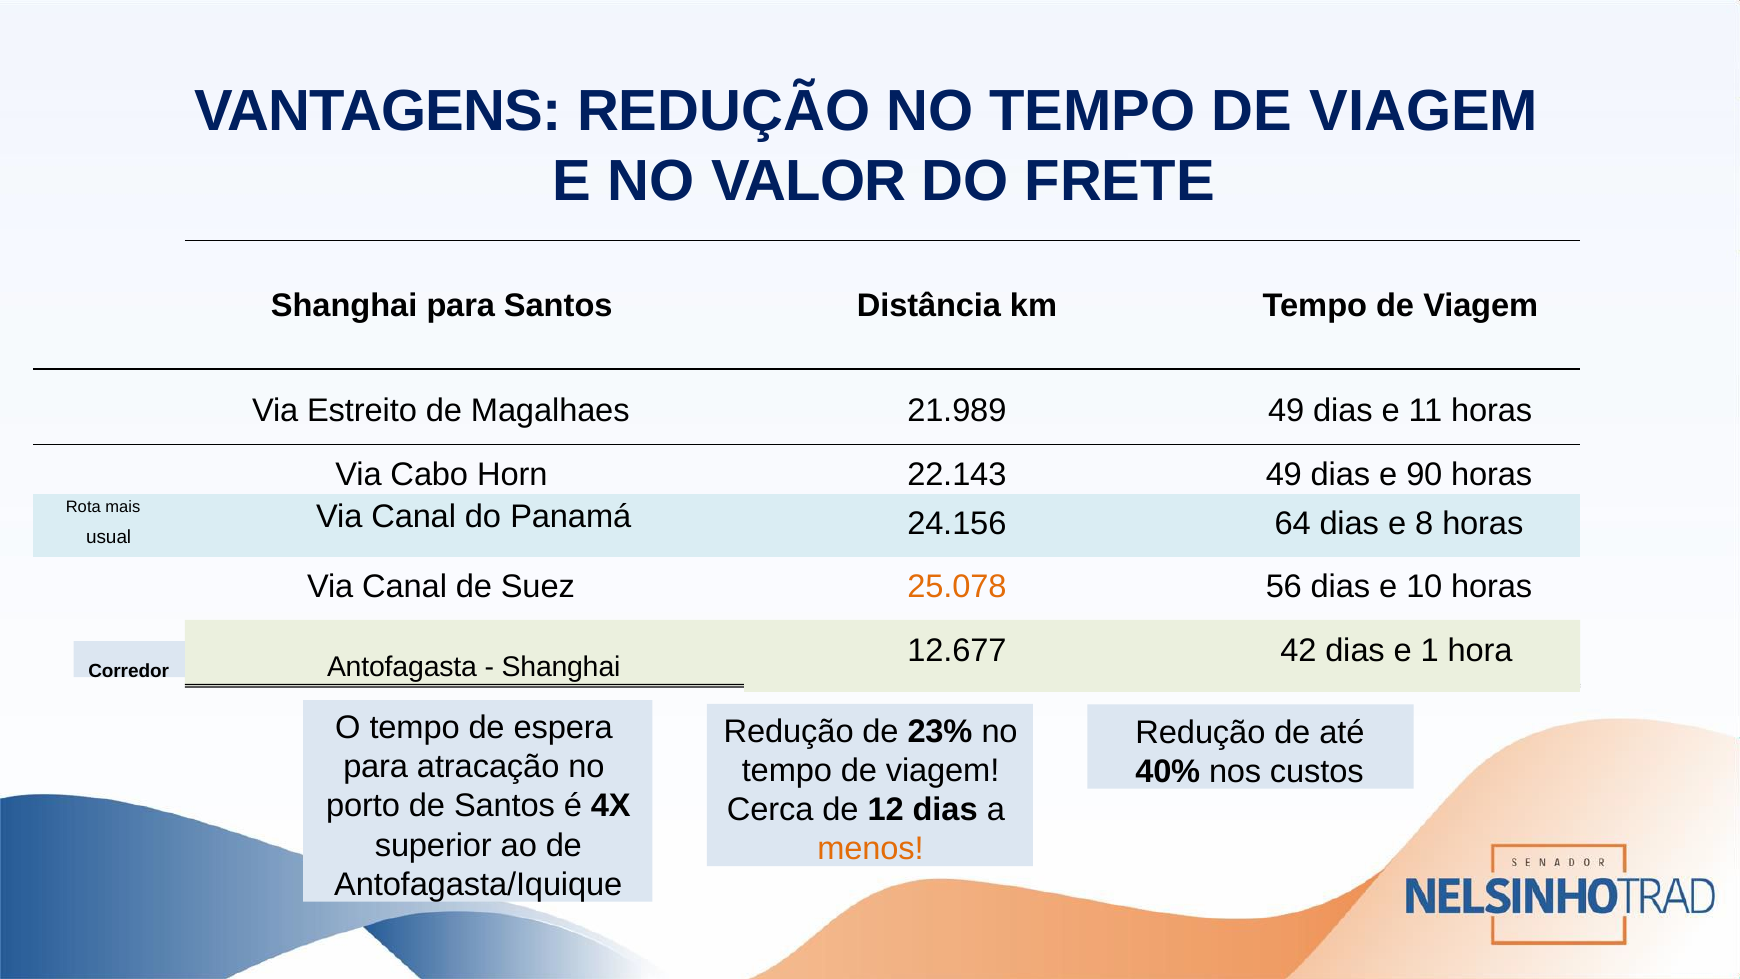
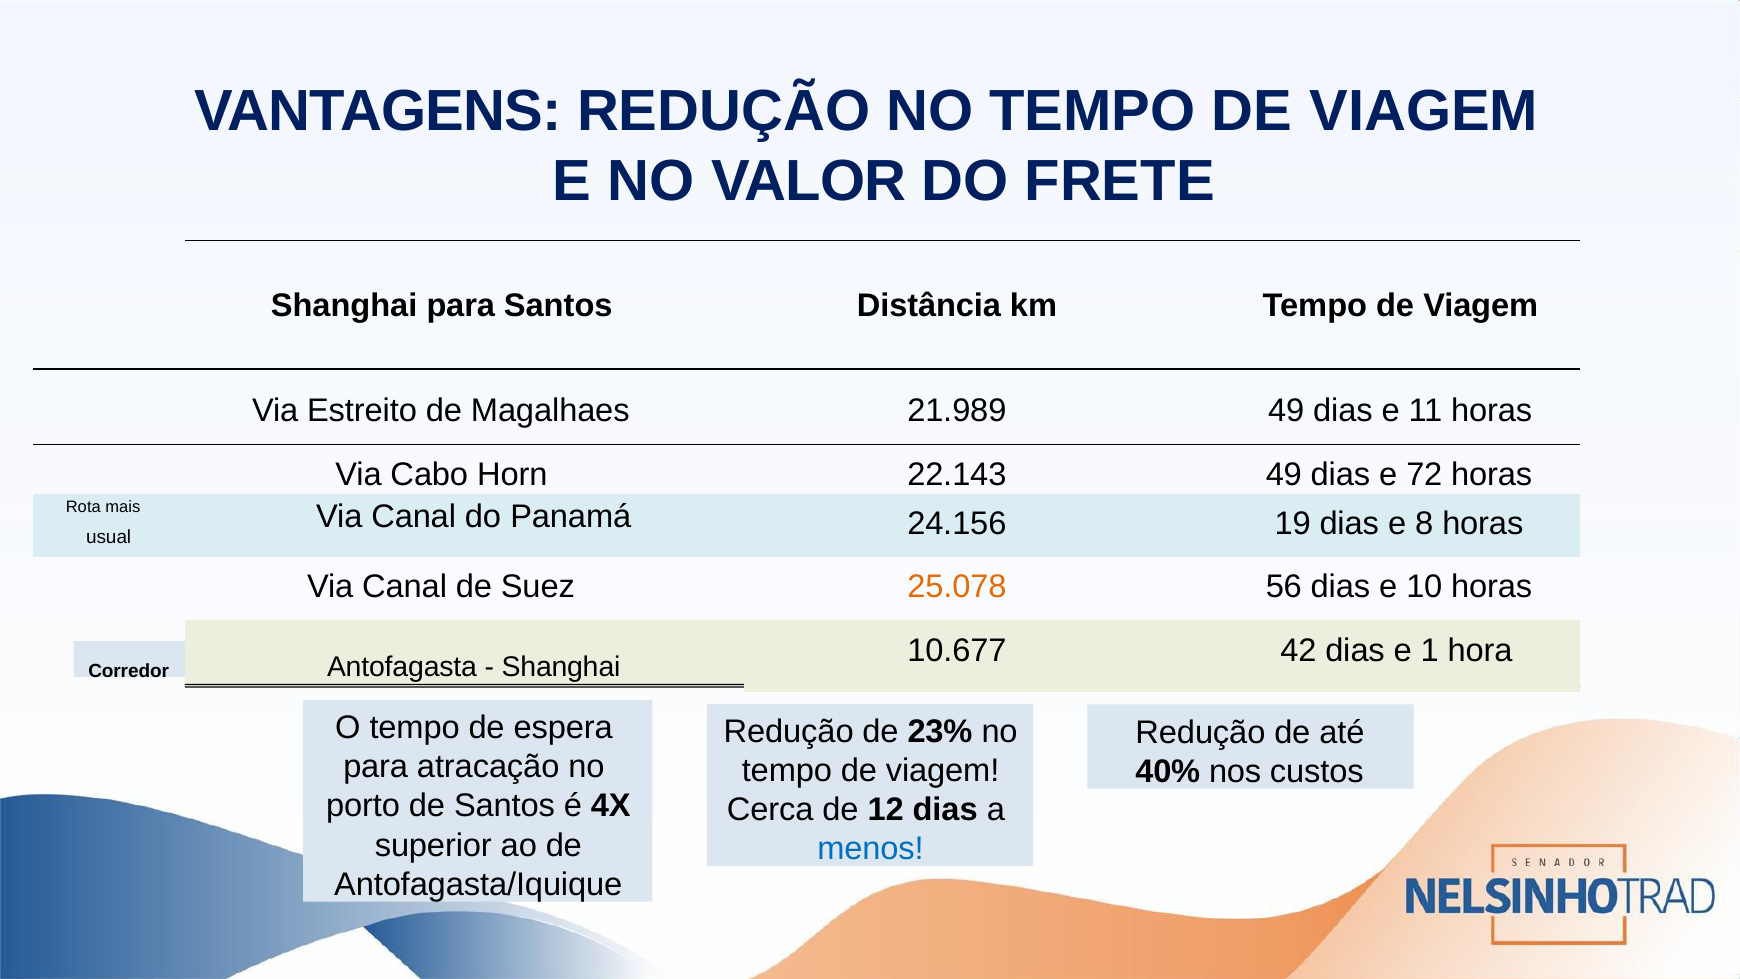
90: 90 -> 72
64: 64 -> 19
12.677: 12.677 -> 10.677
menos colour: orange -> blue
